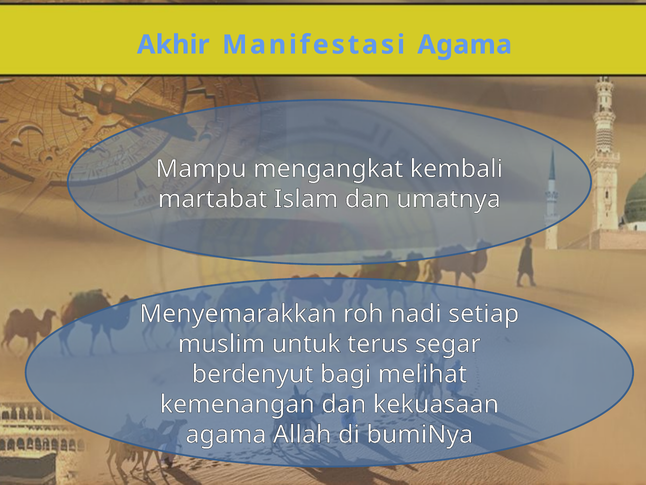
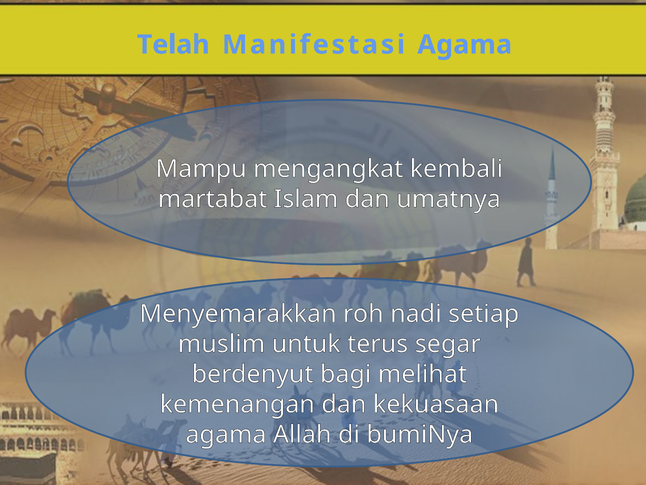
Akhir: Akhir -> Telah
